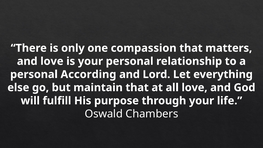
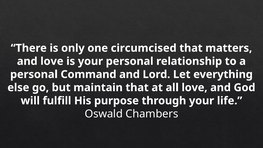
compassion: compassion -> circumcised
According: According -> Command
